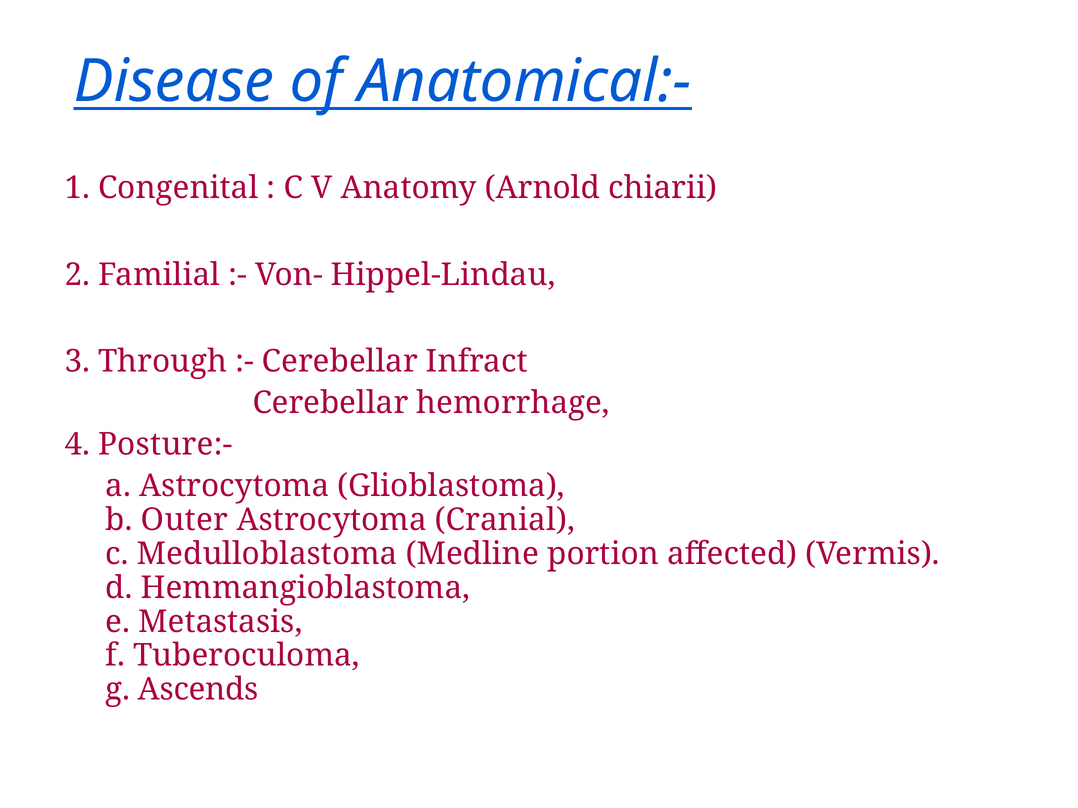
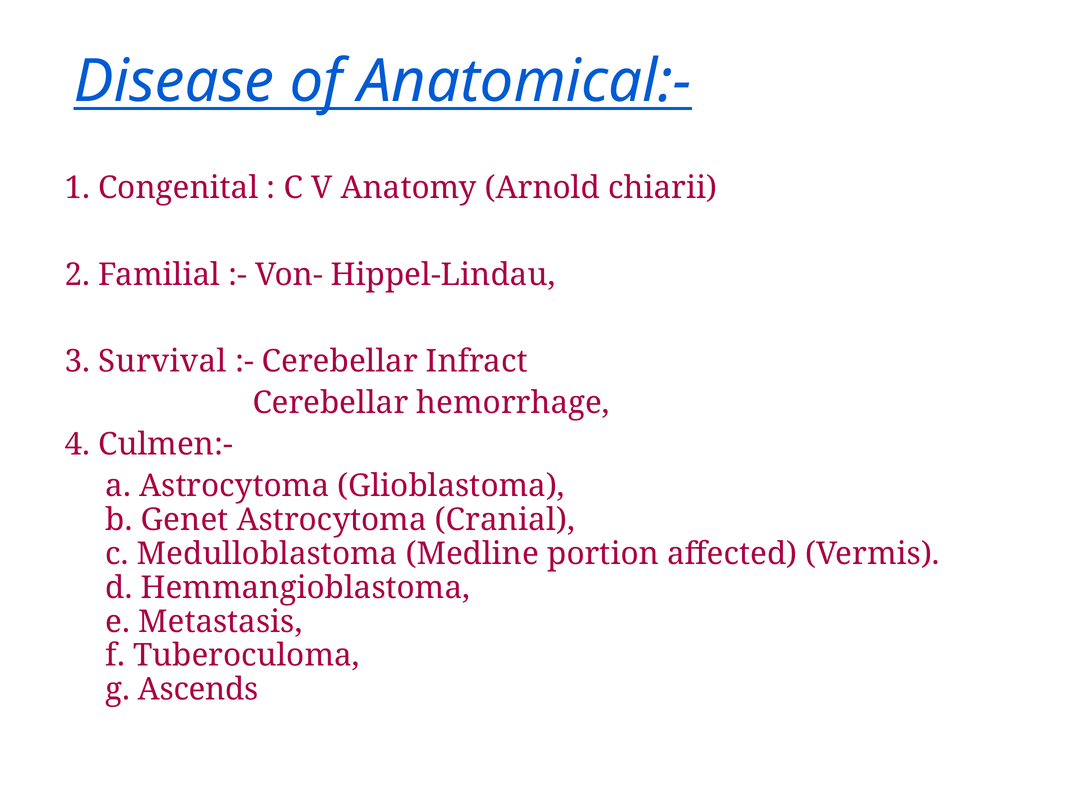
Through: Through -> Survival
Posture:-: Posture:- -> Culmen:-
Outer: Outer -> Genet
